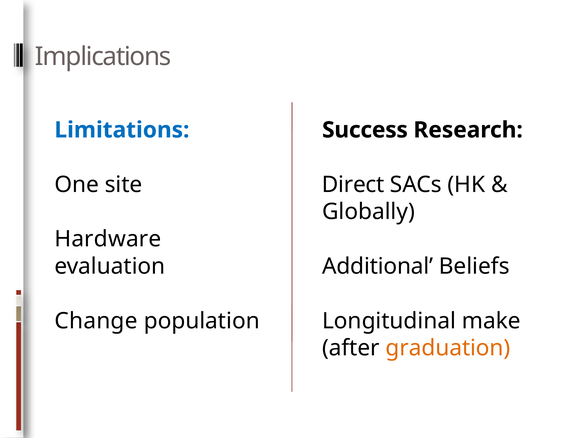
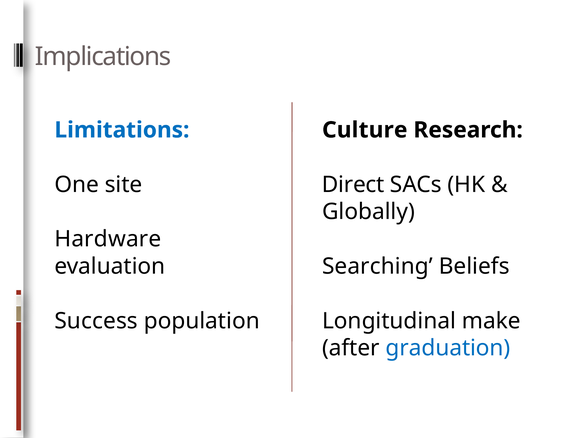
Success: Success -> Culture
Additional: Additional -> Searching
Change: Change -> Success
graduation colour: orange -> blue
